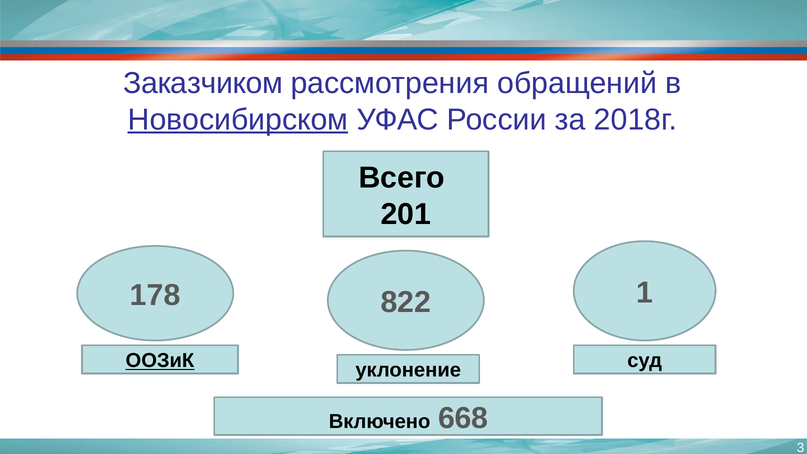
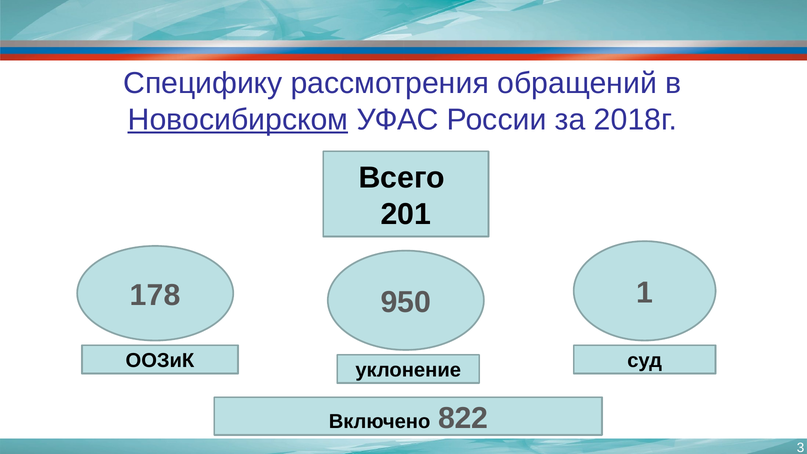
Заказчиком: Заказчиком -> Специфику
822: 822 -> 950
ООЗиК underline: present -> none
668: 668 -> 822
